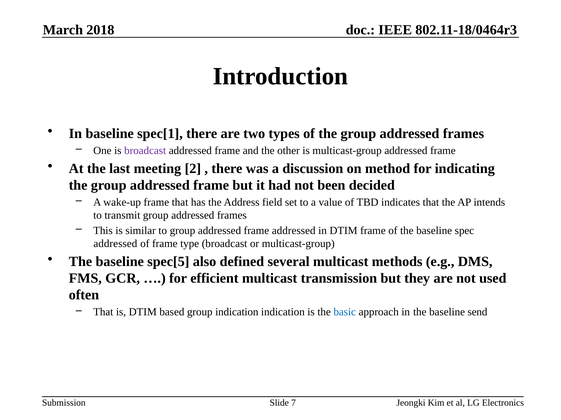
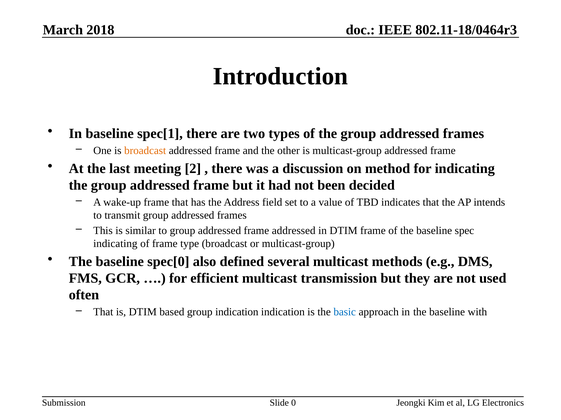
broadcast at (145, 151) colour: purple -> orange
addressed at (115, 244): addressed -> indicating
spec[5: spec[5 -> spec[0
send: send -> with
7: 7 -> 0
